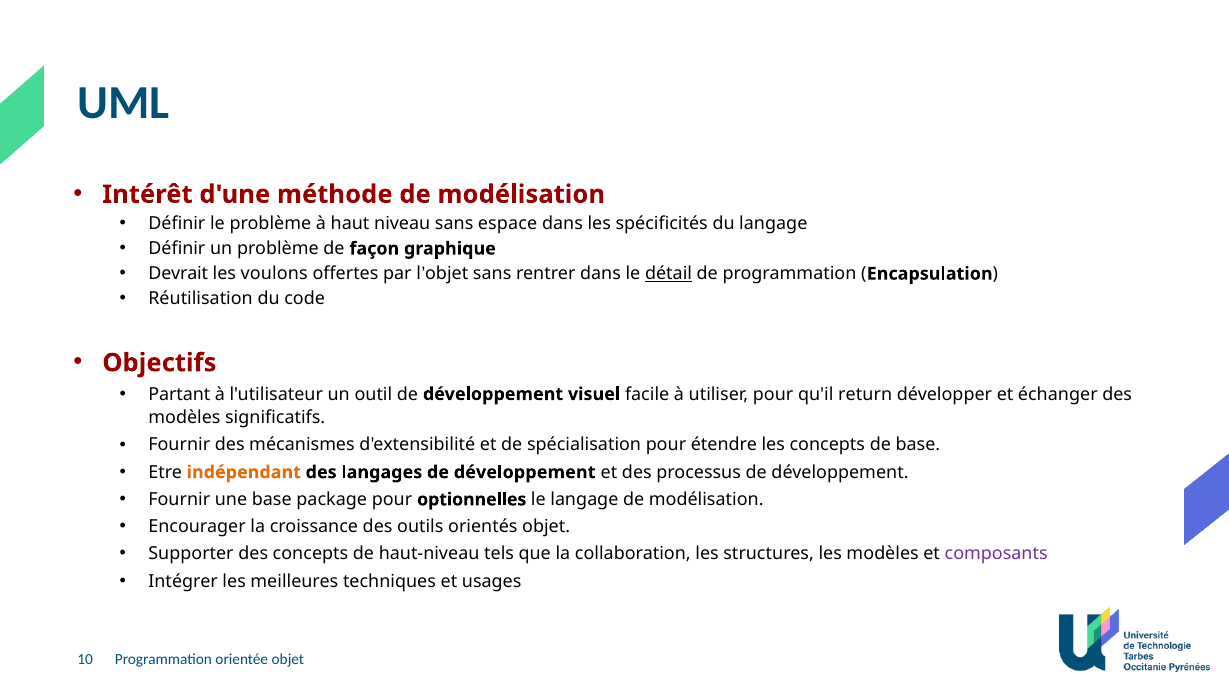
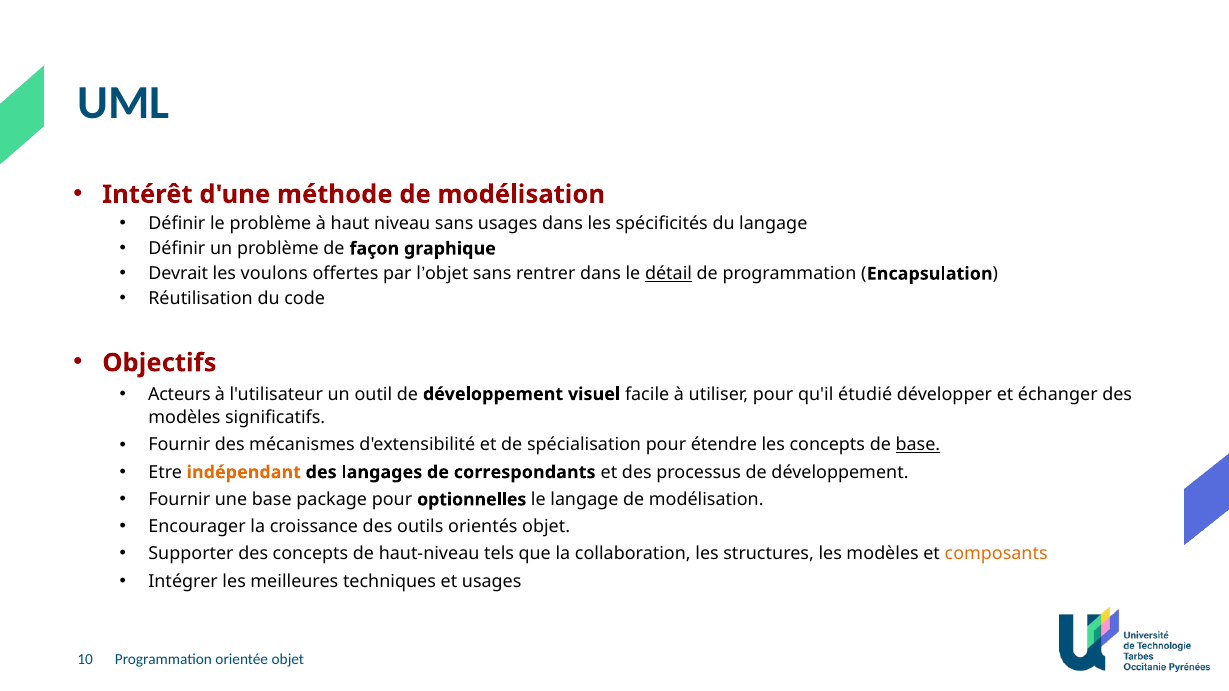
sans espace: espace -> usages
Partant: Partant -> Acteurs
return: return -> étudié
base at (918, 445) underline: none -> present
langages de développement: développement -> correspondants
composants colour: purple -> orange
